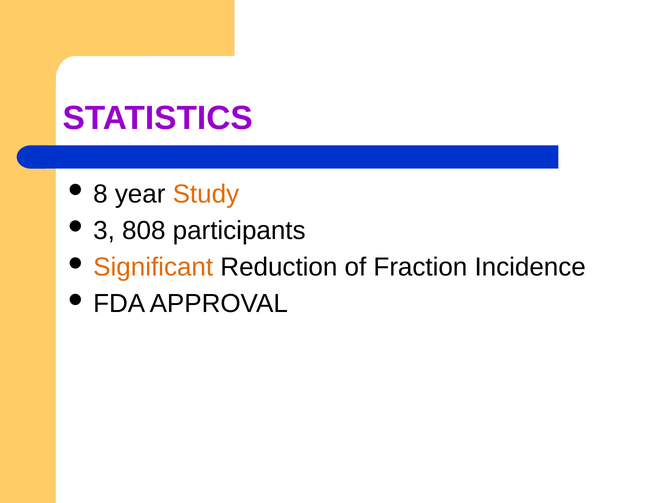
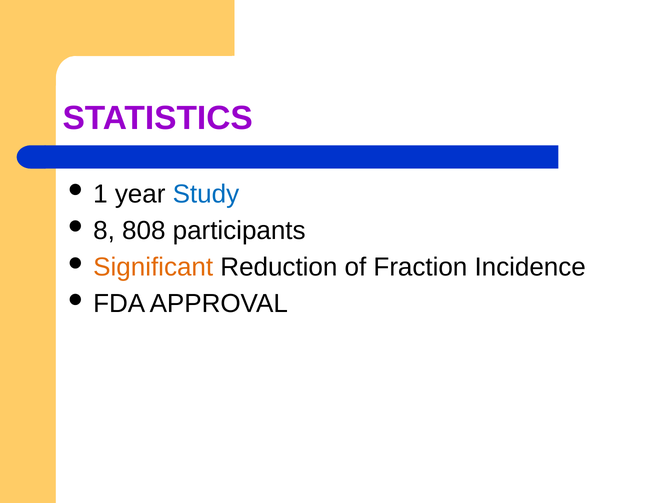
8: 8 -> 1
Study colour: orange -> blue
3: 3 -> 8
